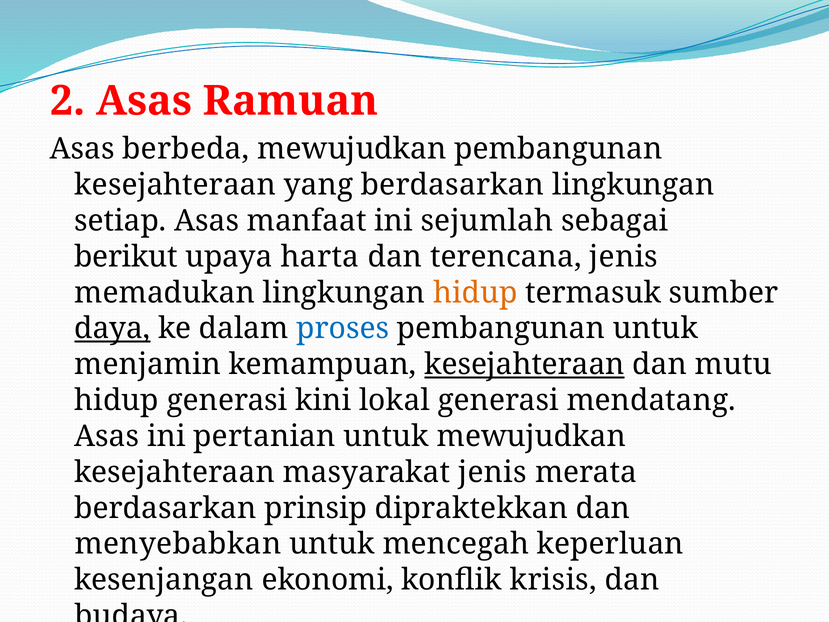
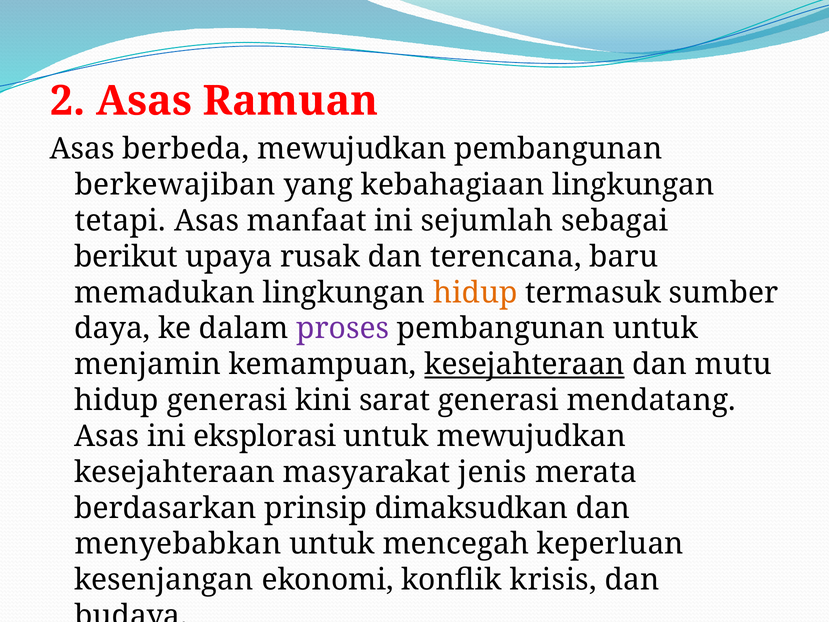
kesejahteraan at (175, 185): kesejahteraan -> berkewajiban
yang berdasarkan: berdasarkan -> kebahagiaan
setiap: setiap -> tetapi
harta: harta -> rusak
terencana jenis: jenis -> baru
daya underline: present -> none
proses colour: blue -> purple
lokal: lokal -> sarat
pertanian: pertanian -> eksplorasi
dipraktekkan: dipraktekkan -> dimaksudkan
